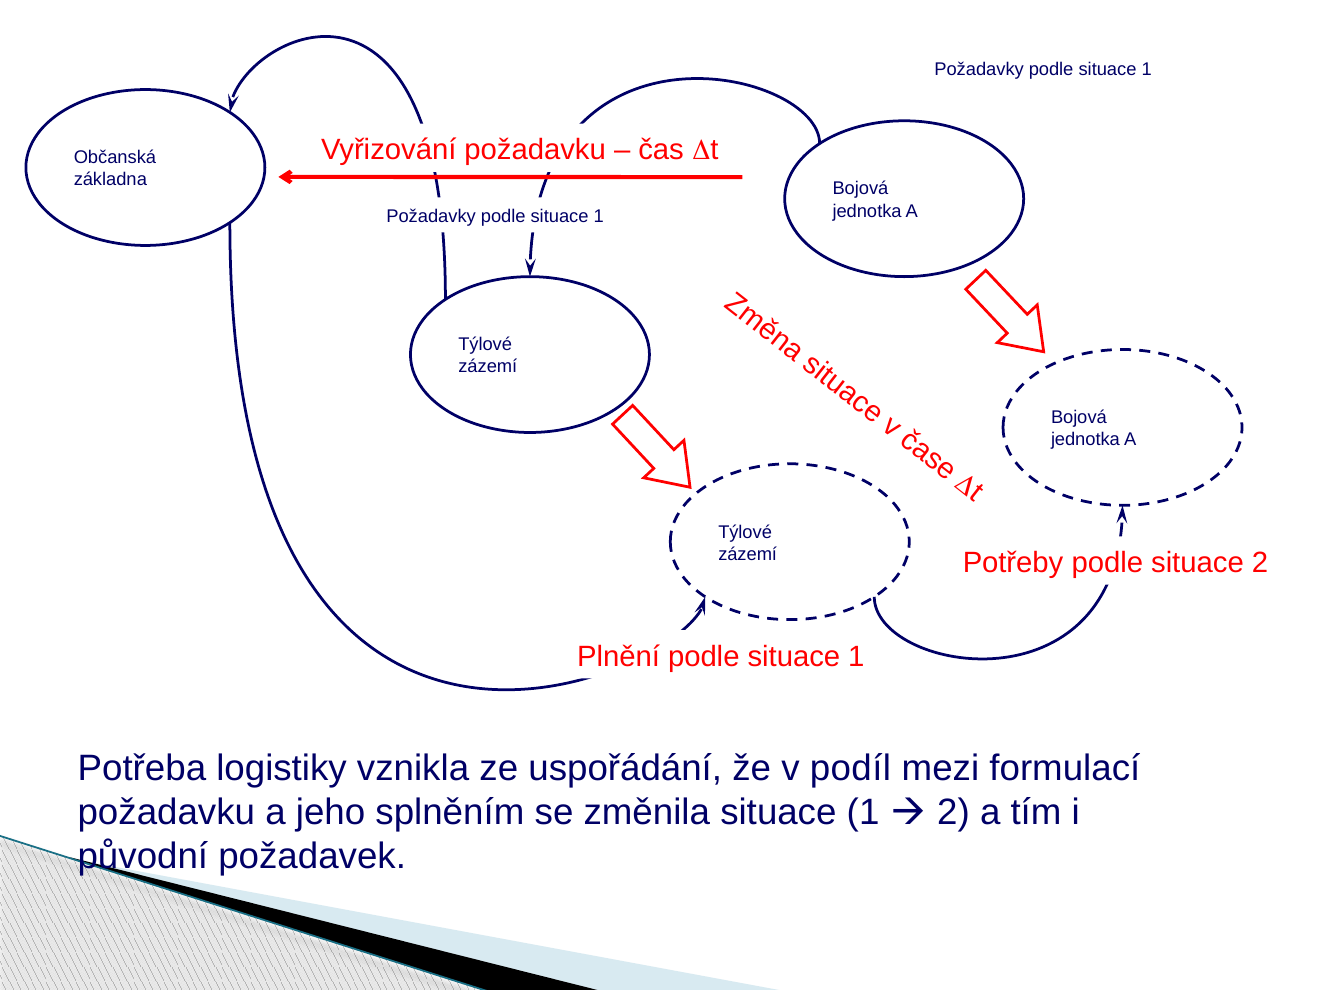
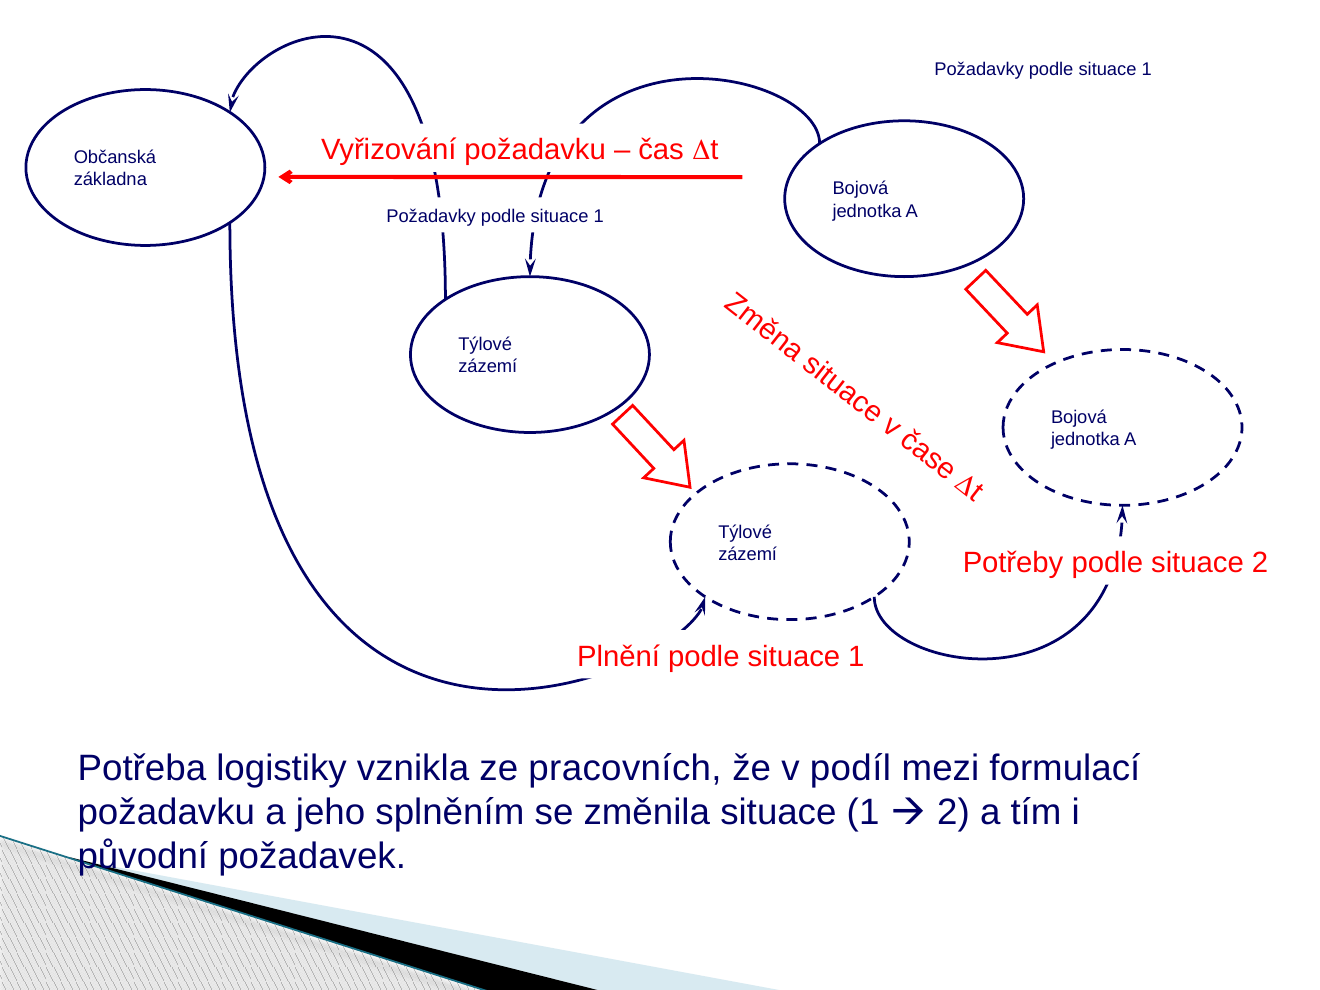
uspořádání: uspořádání -> pracovních
